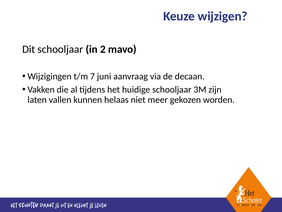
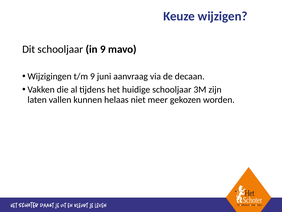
in 2: 2 -> 9
t/m 7: 7 -> 9
